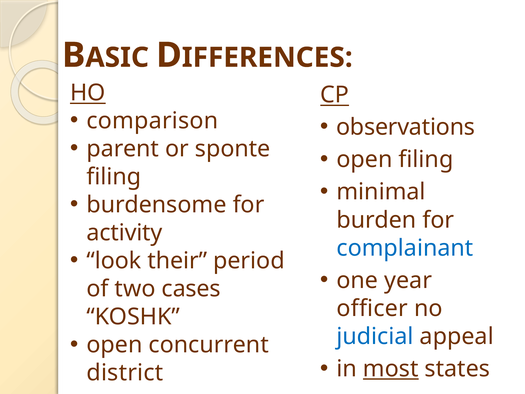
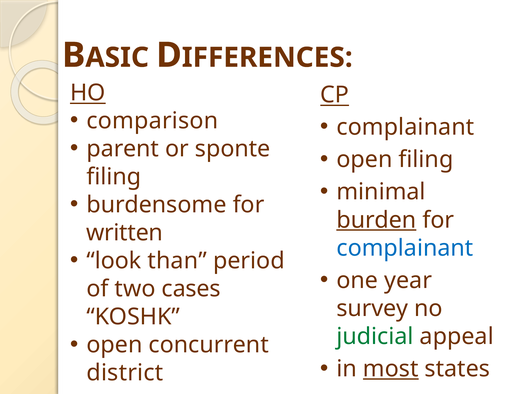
observations at (406, 127): observations -> complainant
burden underline: none -> present
activity: activity -> written
their: their -> than
officer: officer -> survey
judicial colour: blue -> green
